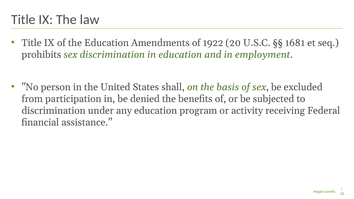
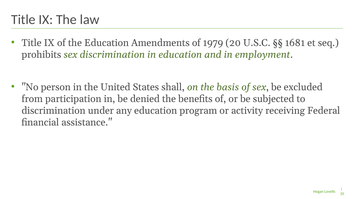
1922: 1922 -> 1979
